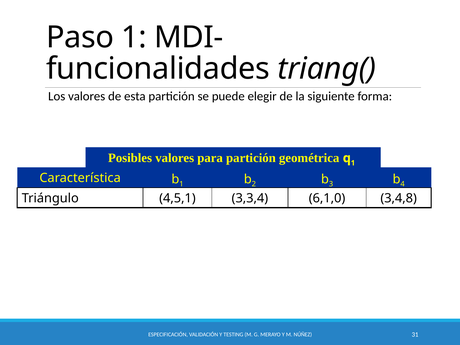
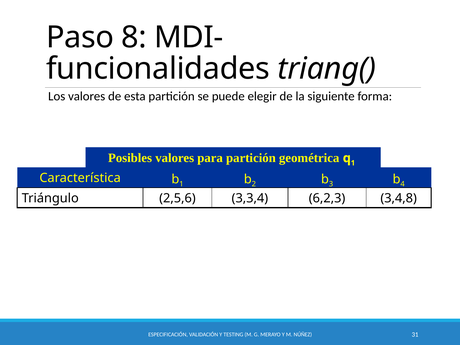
Paso 1: 1 -> 8
4,5,1: 4,5,1 -> 2,5,6
6,1,0: 6,1,0 -> 6,2,3
